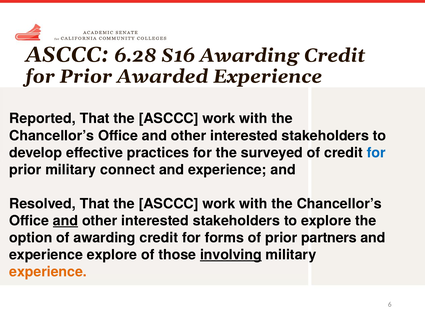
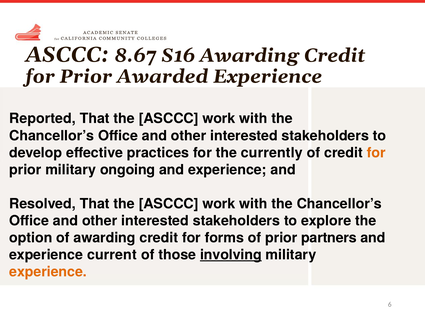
6.28: 6.28 -> 8.67
surveyed: surveyed -> currently
for at (376, 153) colour: blue -> orange
connect: connect -> ongoing
and at (66, 221) underline: present -> none
experience explore: explore -> current
